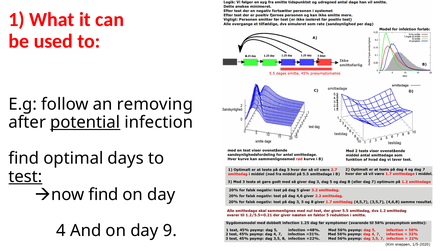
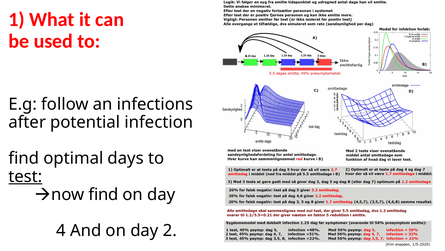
removing: removing -> infections
potential underline: present -> none
9: 9 -> 2
